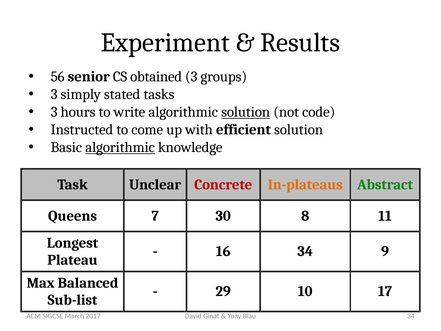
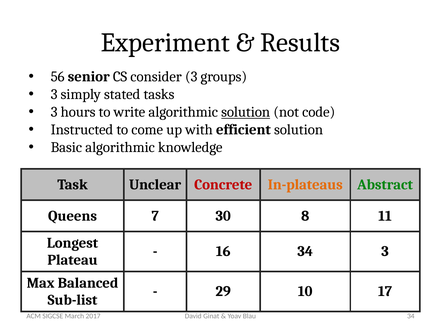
obtained: obtained -> consider
algorithmic at (120, 147) underline: present -> none
34 9: 9 -> 3
